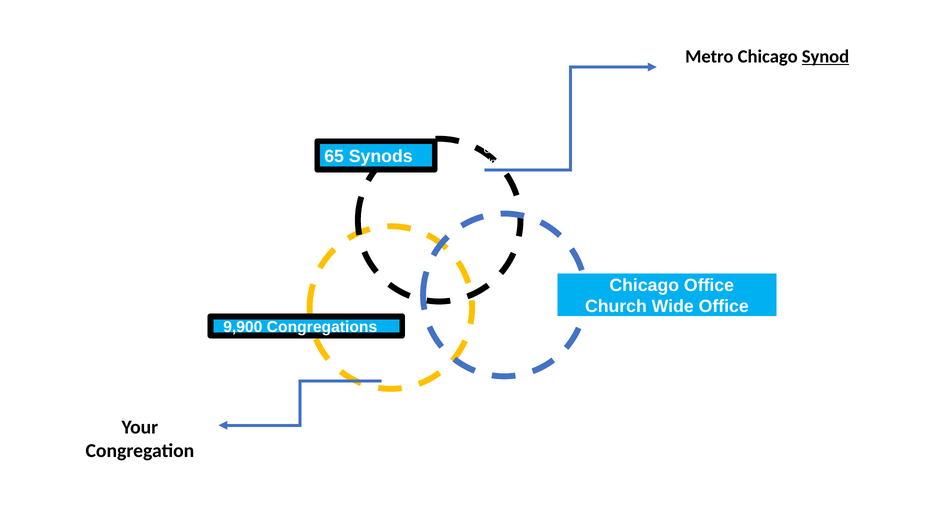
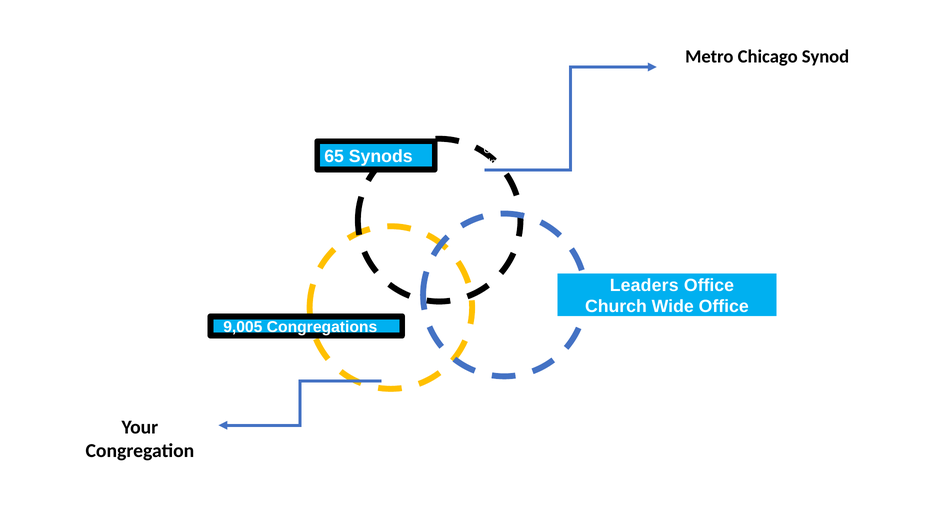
Synod underline: present -> none
Chicago at (644, 285): Chicago -> Leaders
9,900: 9,900 -> 9,005
